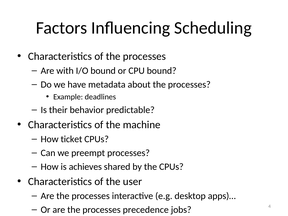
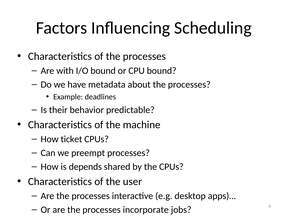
achieves: achieves -> depends
precedence: precedence -> incorporate
